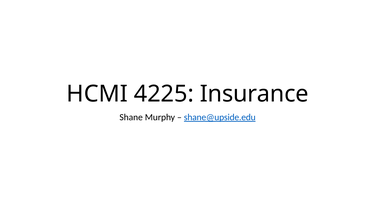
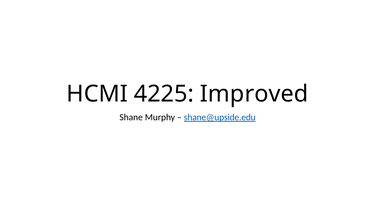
Insurance: Insurance -> Improved
